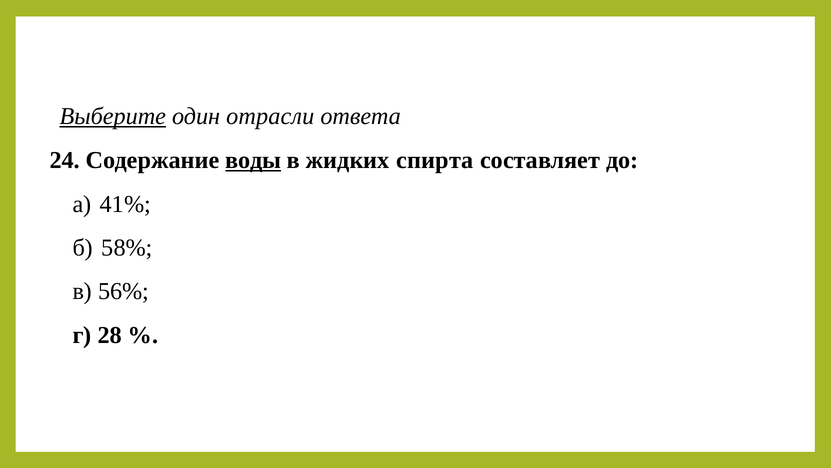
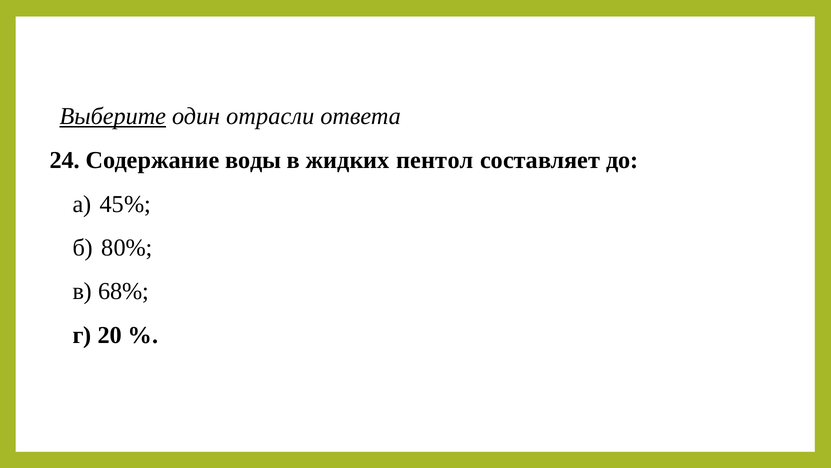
воды underline: present -> none
спирта: спирта -> пентол
41%: 41% -> 45%
58%: 58% -> 80%
56%: 56% -> 68%
28: 28 -> 20
